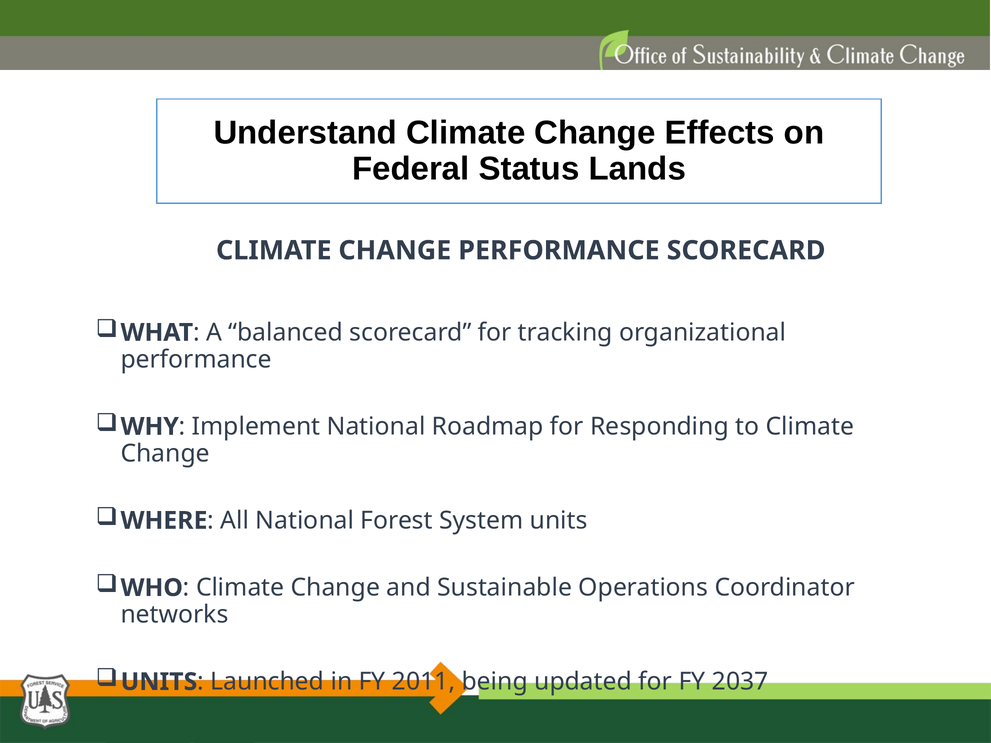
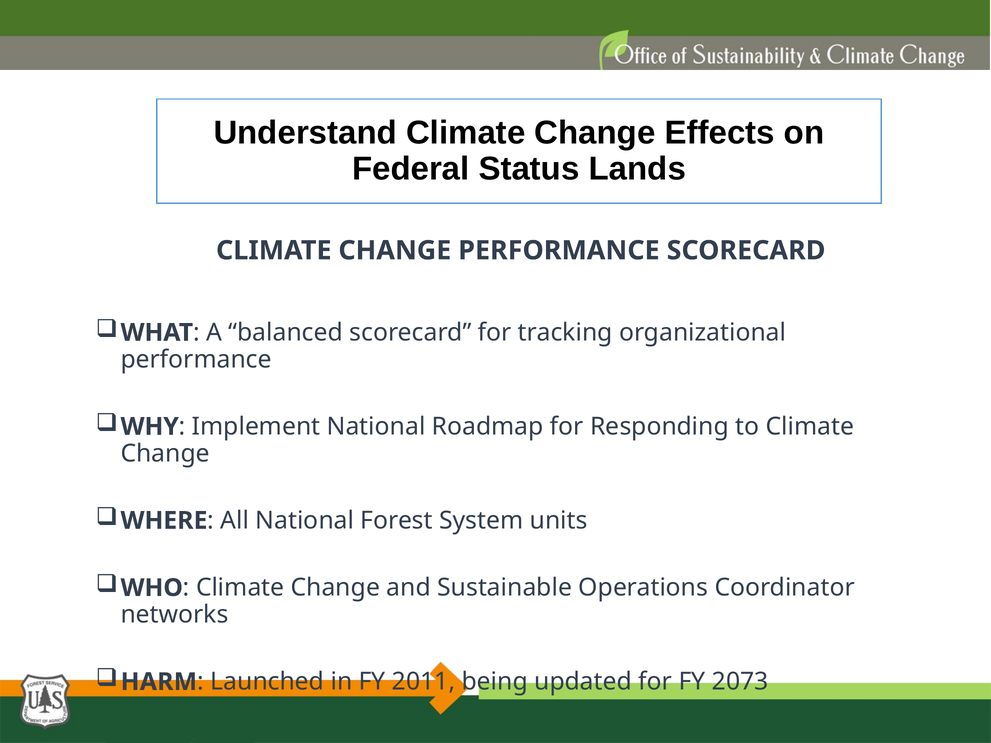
UNITS at (159, 682): UNITS -> HARM
2037: 2037 -> 2073
